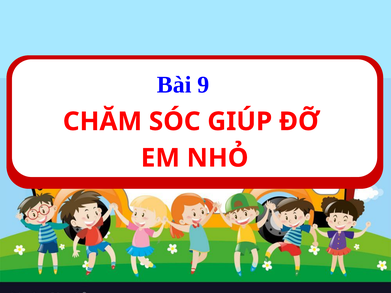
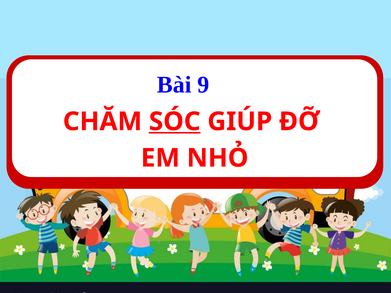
SÓC underline: none -> present
